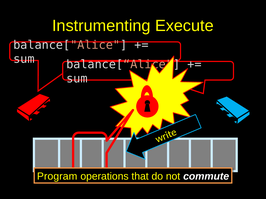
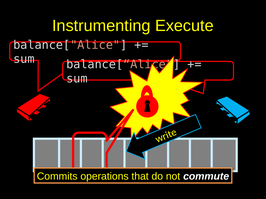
Program: Program -> Commits
